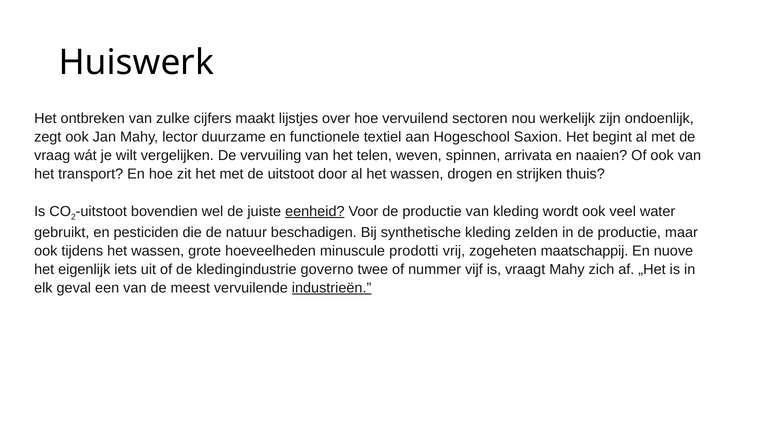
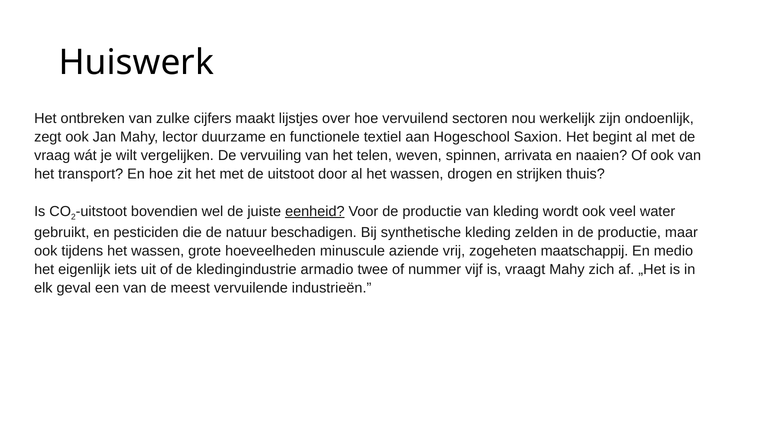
prodotti: prodotti -> aziende
nuove: nuove -> medio
governo: governo -> armadio
industrieën underline: present -> none
